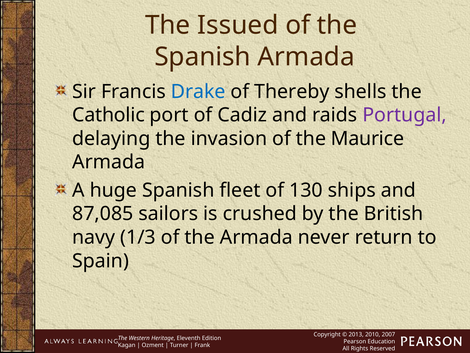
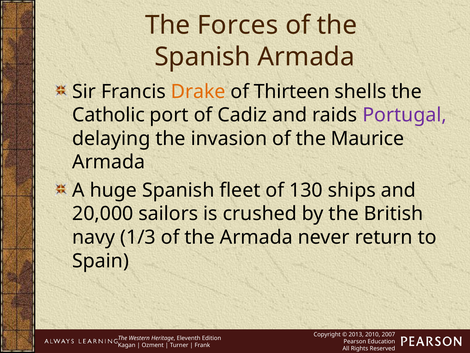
Issued: Issued -> Forces
Drake colour: blue -> orange
Thereby: Thereby -> Thirteen
87,085: 87,085 -> 20,000
